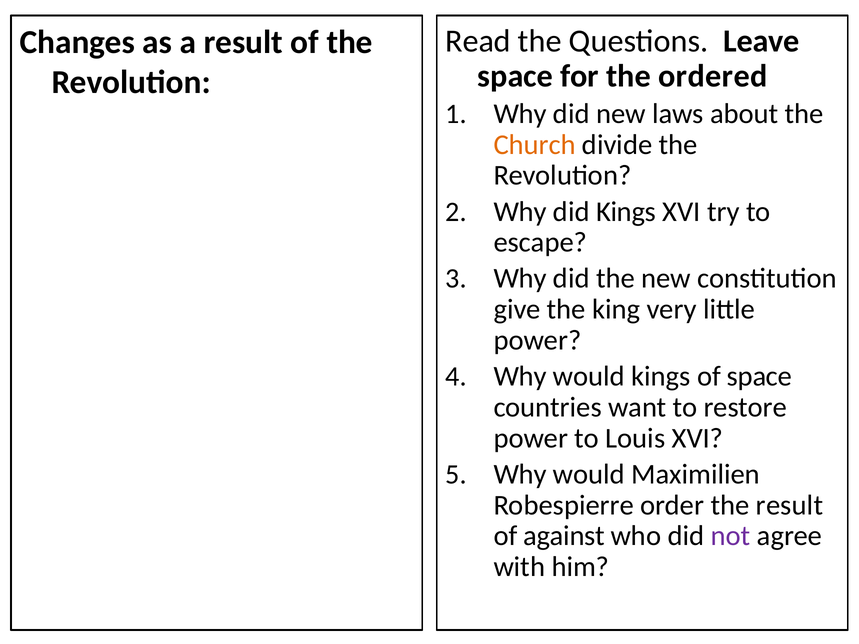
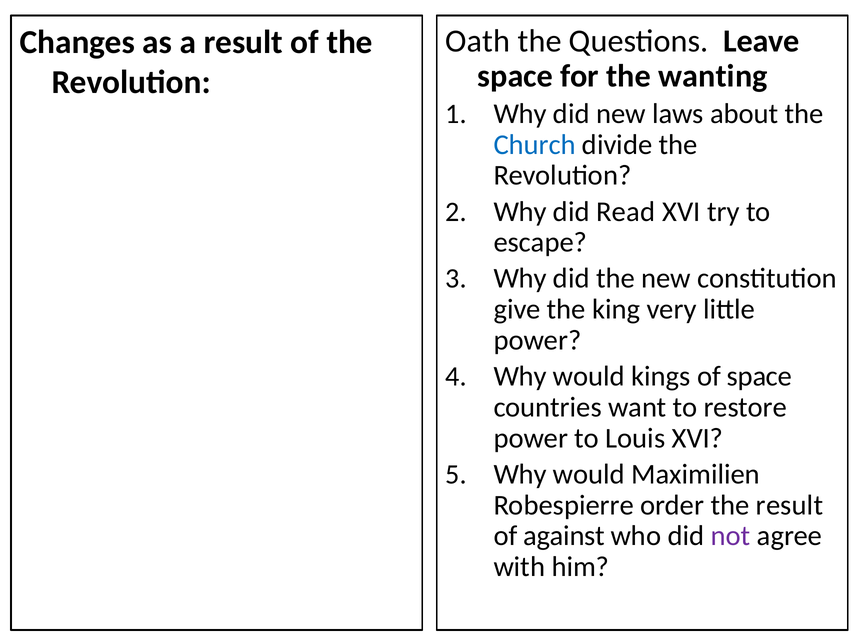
Read: Read -> Oath
ordered: ordered -> wanting
Church colour: orange -> blue
did Kings: Kings -> Read
